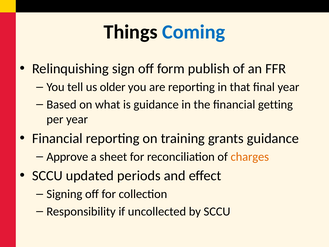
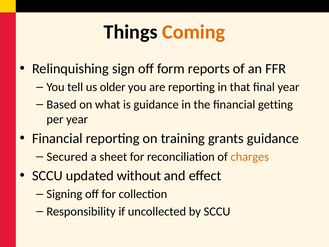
Coming colour: blue -> orange
publish: publish -> reports
Approve: Approve -> Secured
periods: periods -> without
